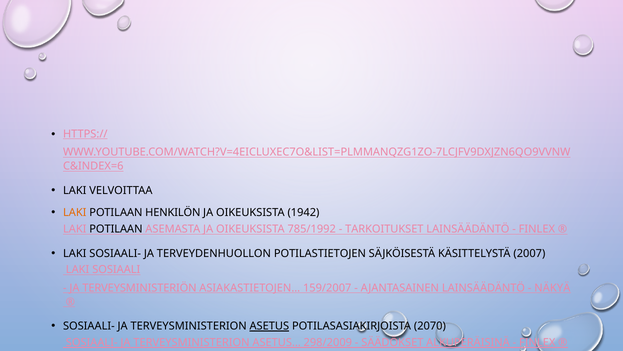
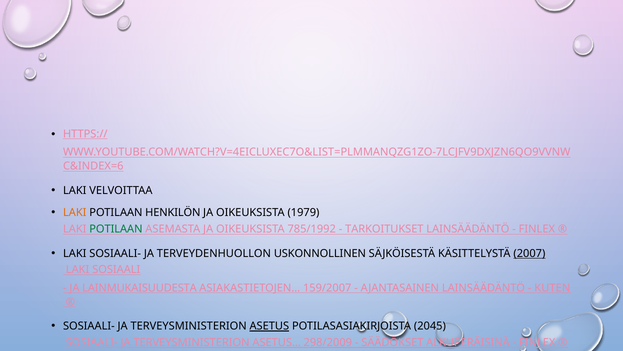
1942: 1942 -> 1979
POTILAAN at (116, 229) colour: black -> green
POTILASTIETOJEN: POTILASTIETOJEN -> USKONNOLLINEN
2007 underline: none -> present
TERVEYSMINISTERIÖN: TERVEYSMINISTERIÖN -> LAINMUKAISUUDESTA
NÄKYÄ: NÄKYÄ -> KUTEN
2070: 2070 -> 2045
